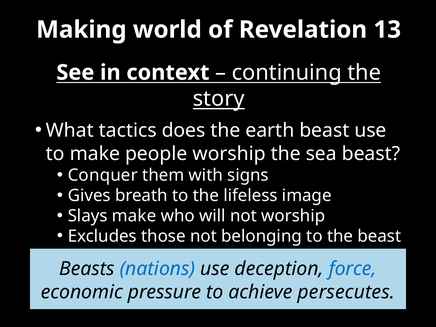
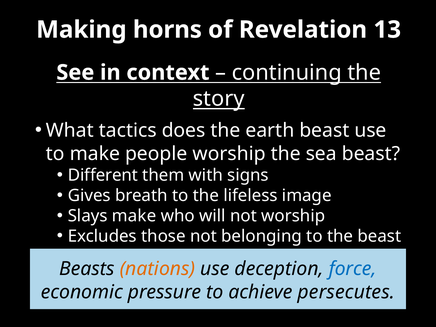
world: world -> horns
Conquer: Conquer -> Different
nations colour: blue -> orange
